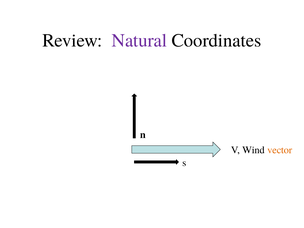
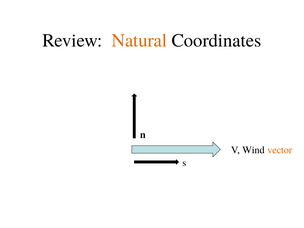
Natural colour: purple -> orange
